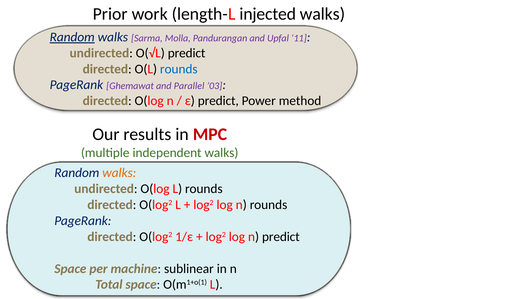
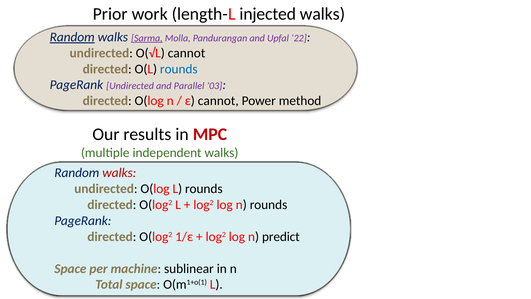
Sarma underline: none -> present
11: 11 -> 22
O(√L predict: predict -> cannot
PageRank Ghemawat: Ghemawat -> Undirected
ε predict: predict -> cannot
walks at (119, 173) colour: orange -> red
